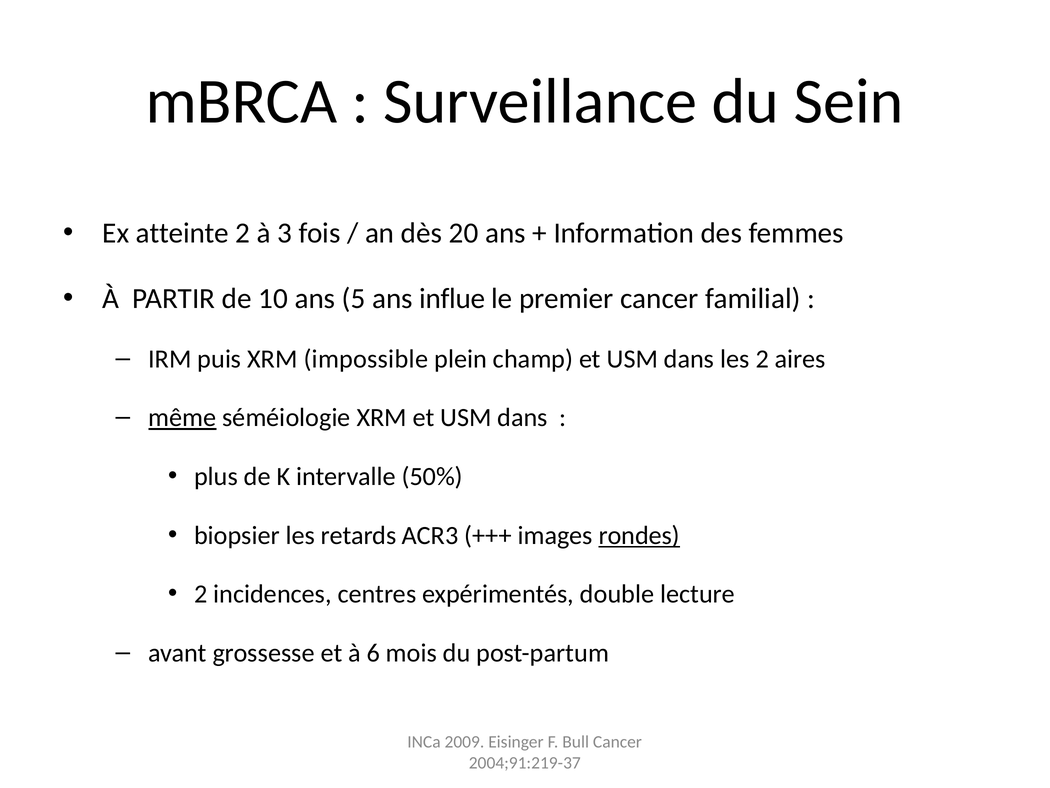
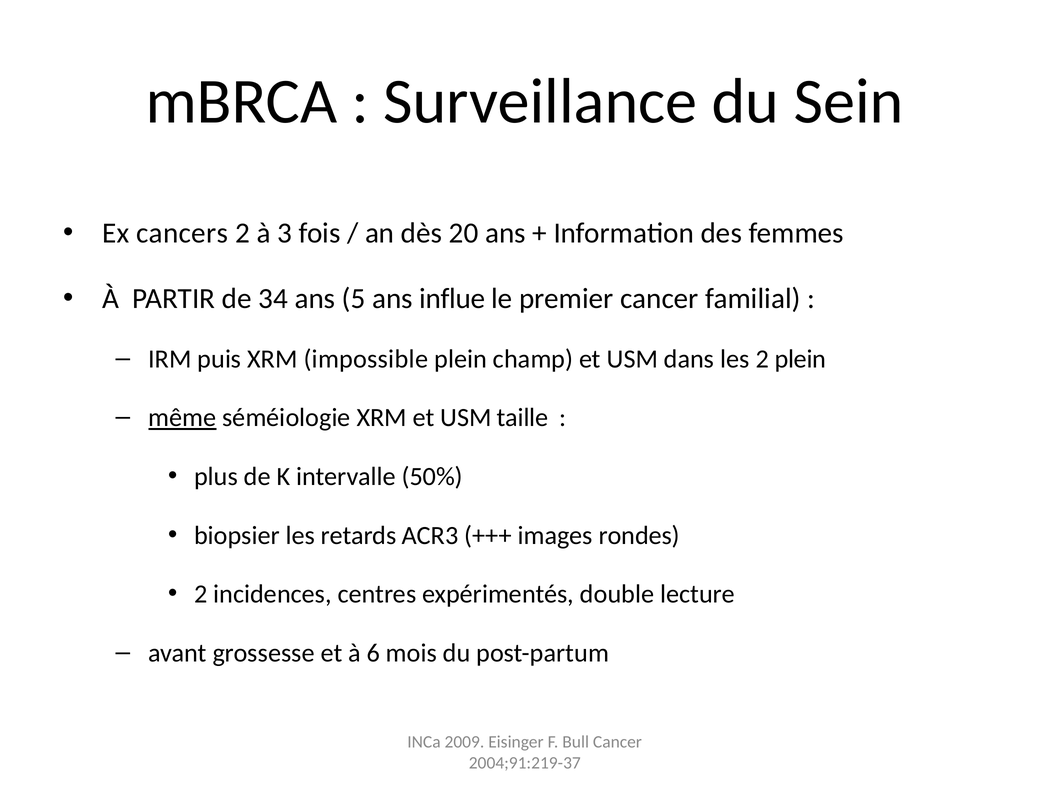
atteinte: atteinte -> cancers
10: 10 -> 34
2 aires: aires -> plein
XRM et USM dans: dans -> taille
rondes underline: present -> none
